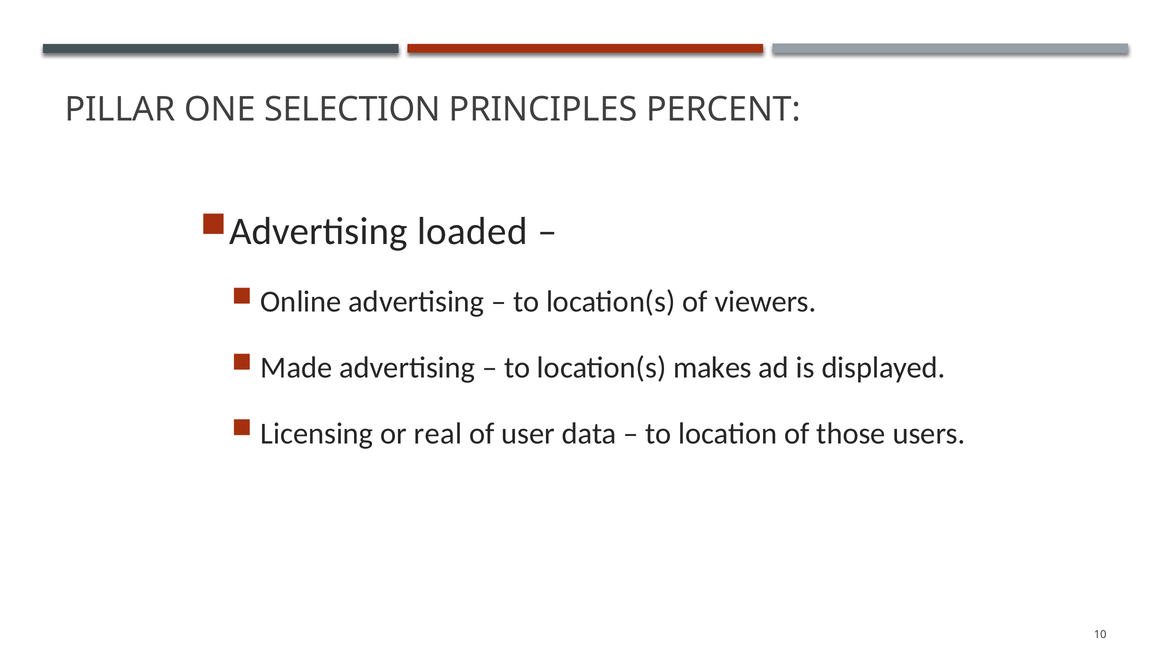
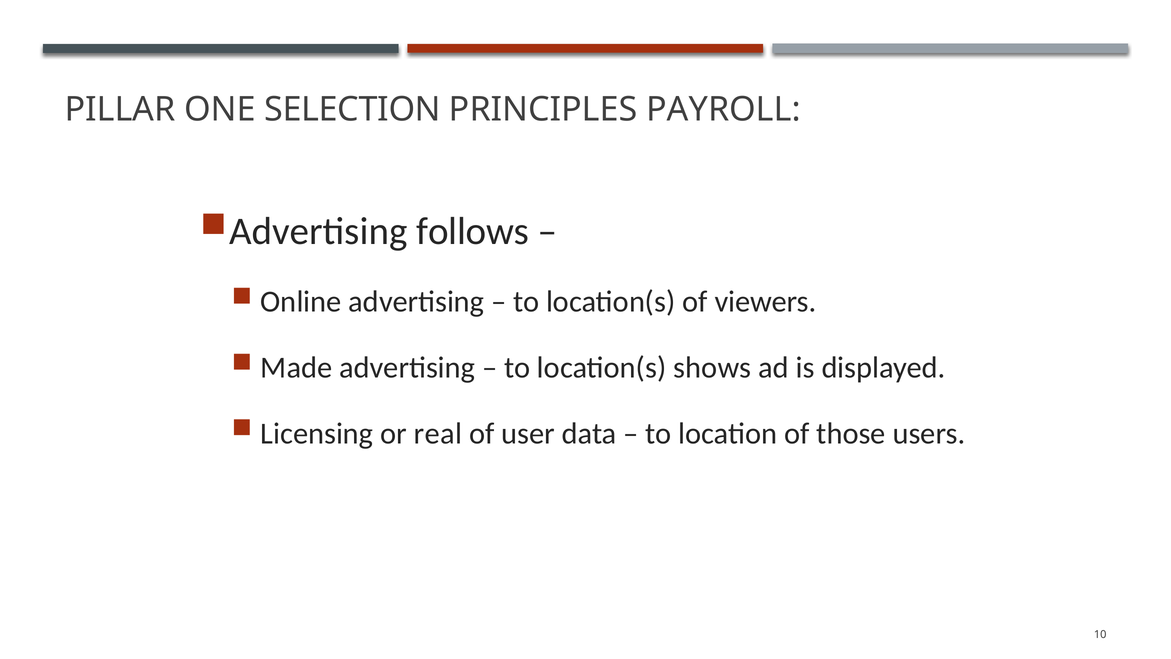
PERCENT: PERCENT -> PAYROLL
loaded: loaded -> follows
makes: makes -> shows
